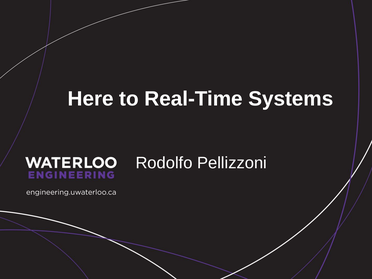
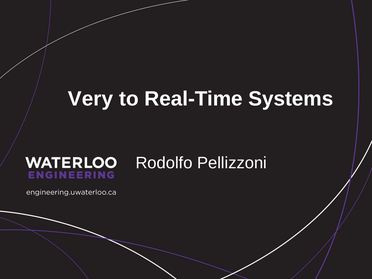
Here: Here -> Very
